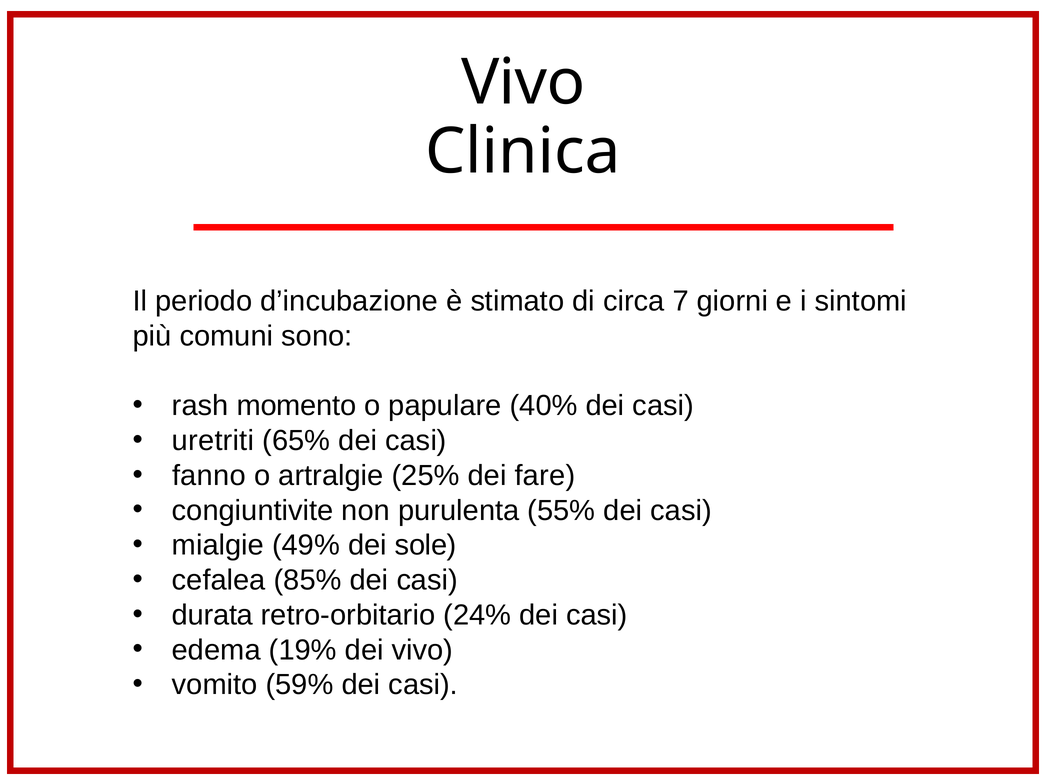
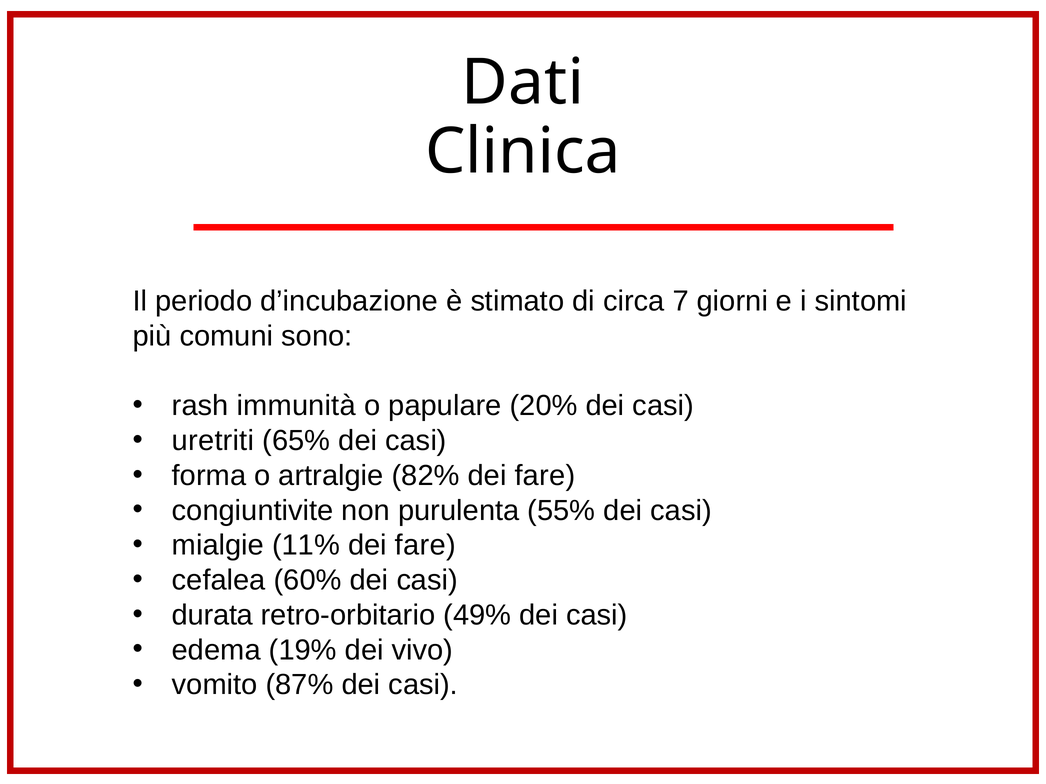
Vivo at (523, 83): Vivo -> Dati
momento: momento -> immunità
40%: 40% -> 20%
fanno: fanno -> forma
25%: 25% -> 82%
49%: 49% -> 11%
sole at (426, 546): sole -> fare
85%: 85% -> 60%
24%: 24% -> 49%
59%: 59% -> 87%
